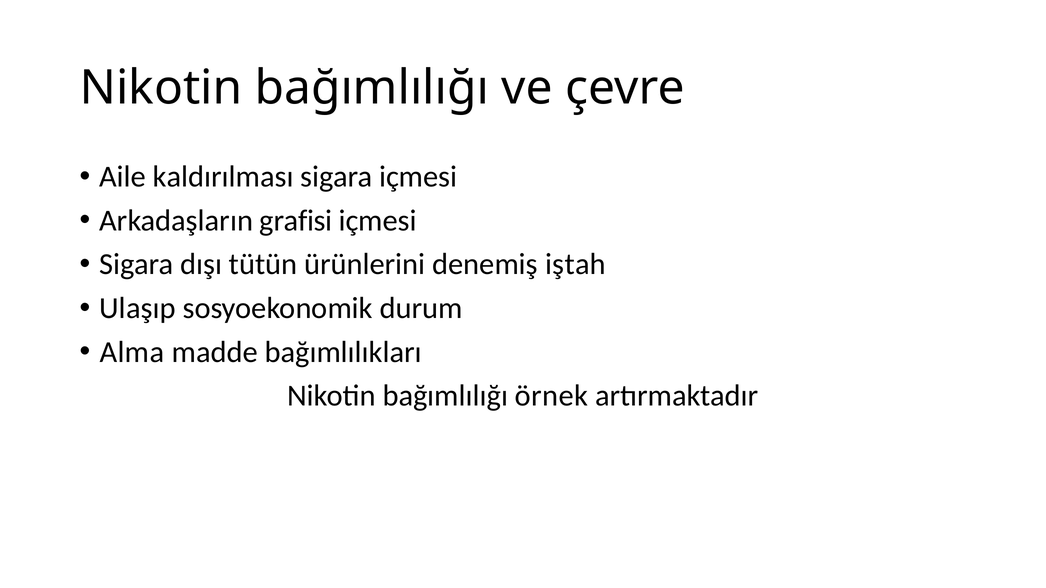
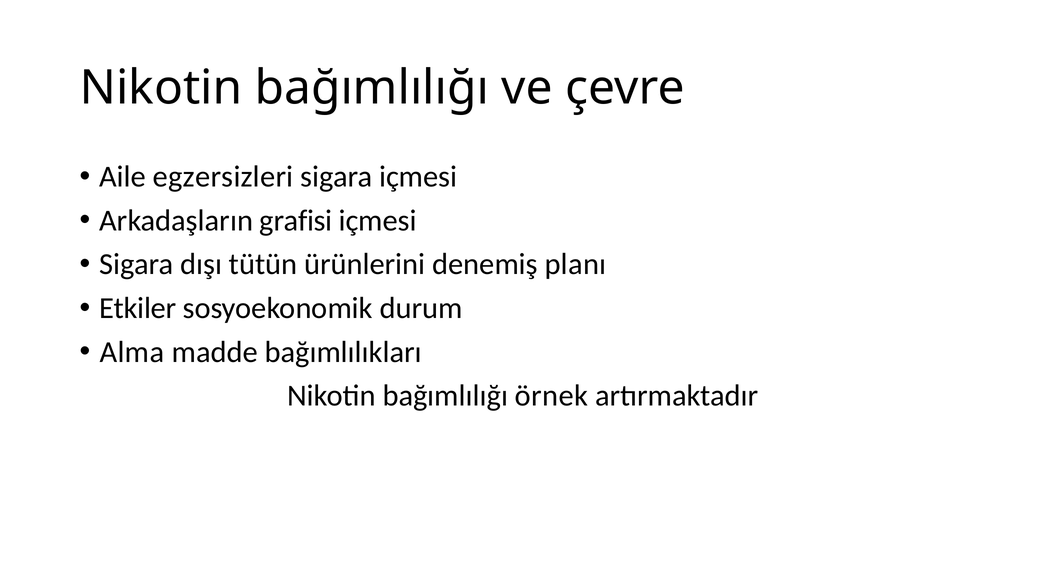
kaldırılması: kaldırılması -> egzersizleri
iştah: iştah -> planı
Ulaşıp: Ulaşıp -> Etkiler
